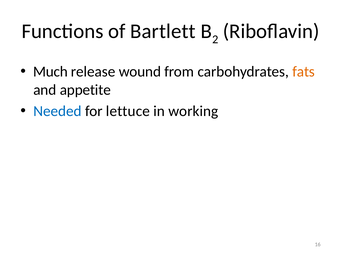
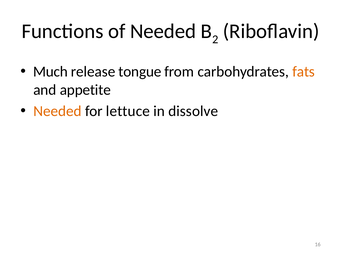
of Bartlett: Bartlett -> Needed
wound: wound -> tongue
Needed at (57, 111) colour: blue -> orange
working: working -> dissolve
